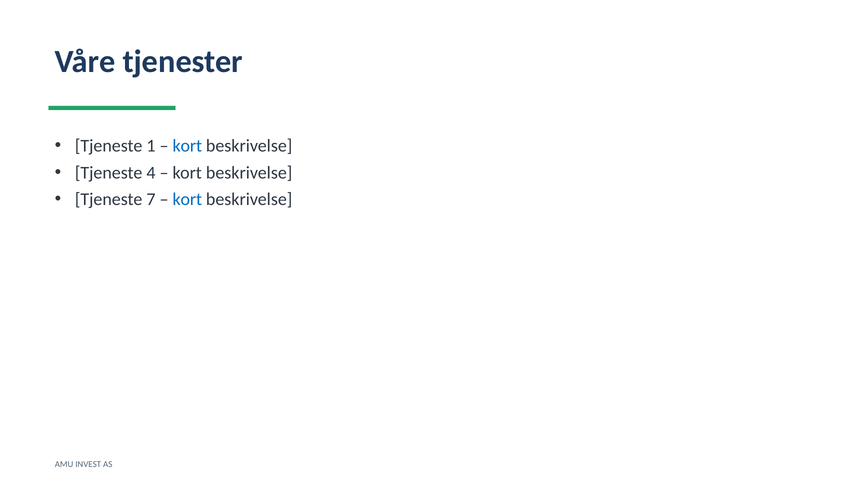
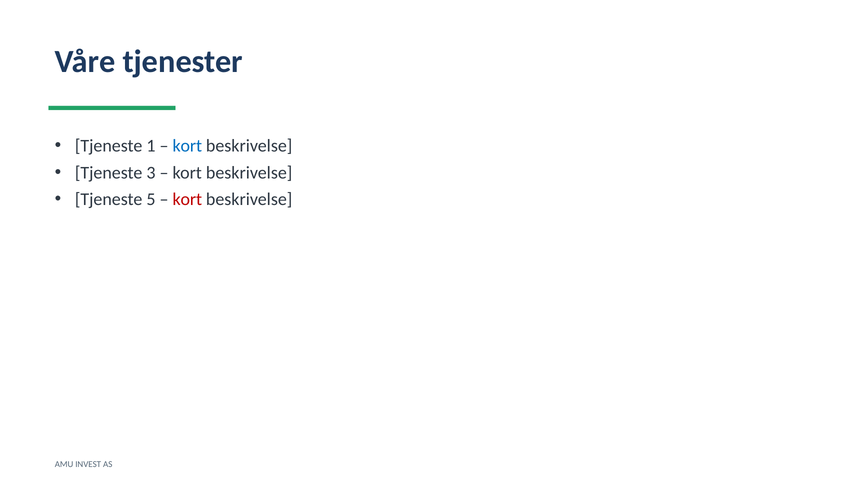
4: 4 -> 3
7: 7 -> 5
kort at (187, 200) colour: blue -> red
